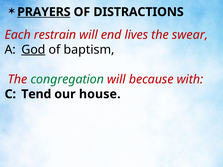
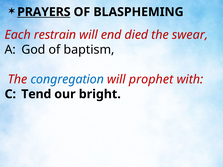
DISTRACTIONS: DISTRACTIONS -> BLASPHEMING
lives: lives -> died
God underline: present -> none
congregation colour: green -> blue
because: because -> prophet
house: house -> bright
